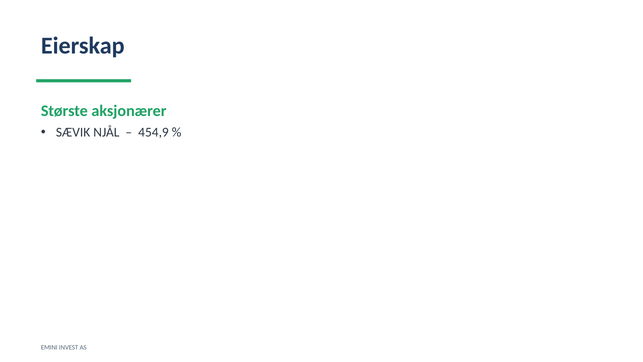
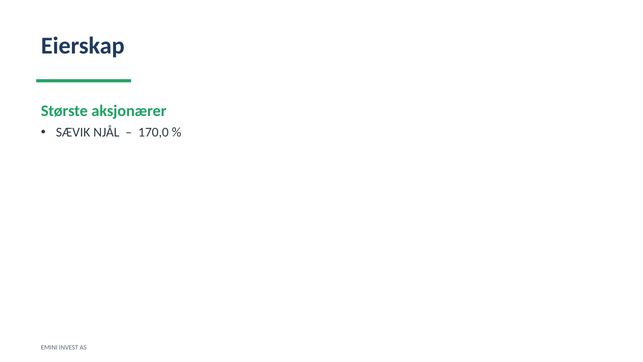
454,9: 454,9 -> 170,0
